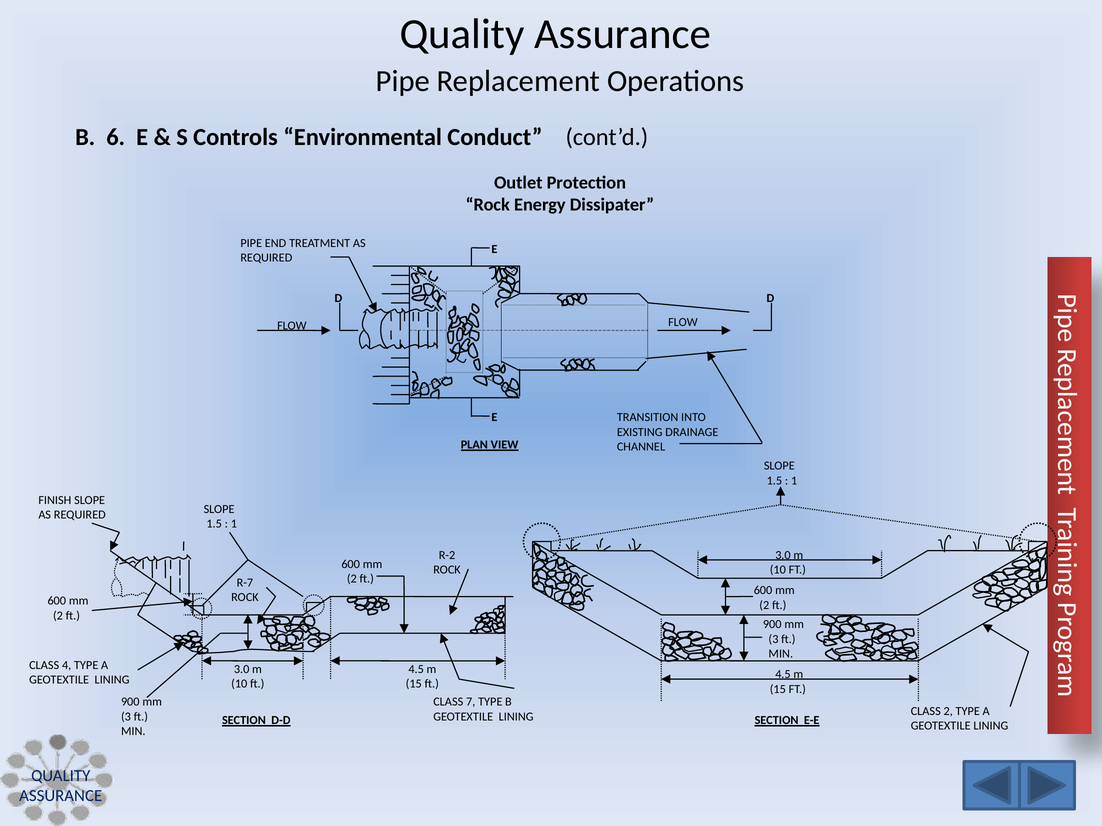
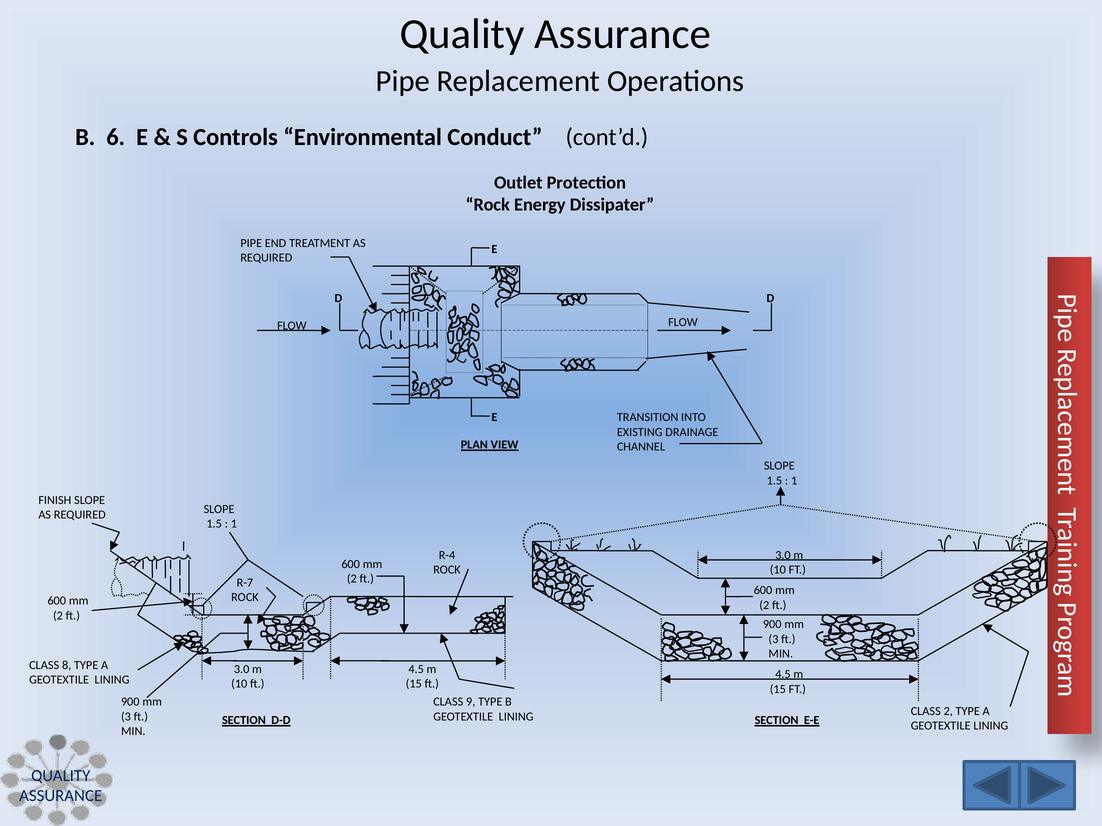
R-2: R-2 -> R-4
4: 4 -> 8
7: 7 -> 9
